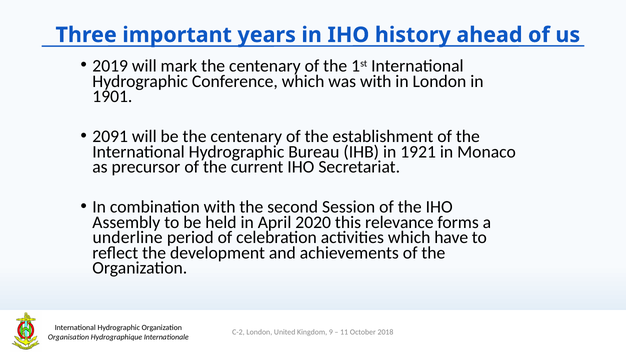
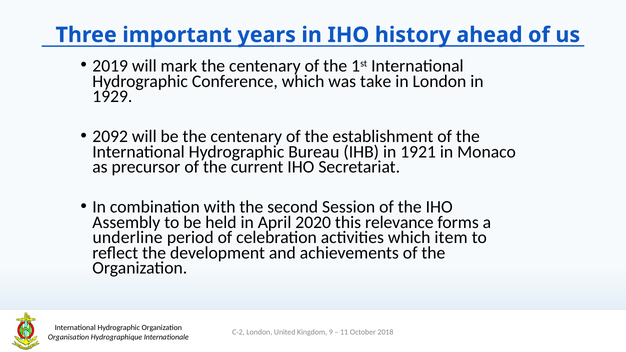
was with: with -> take
1901: 1901 -> 1929
2091: 2091 -> 2092
have: have -> item
